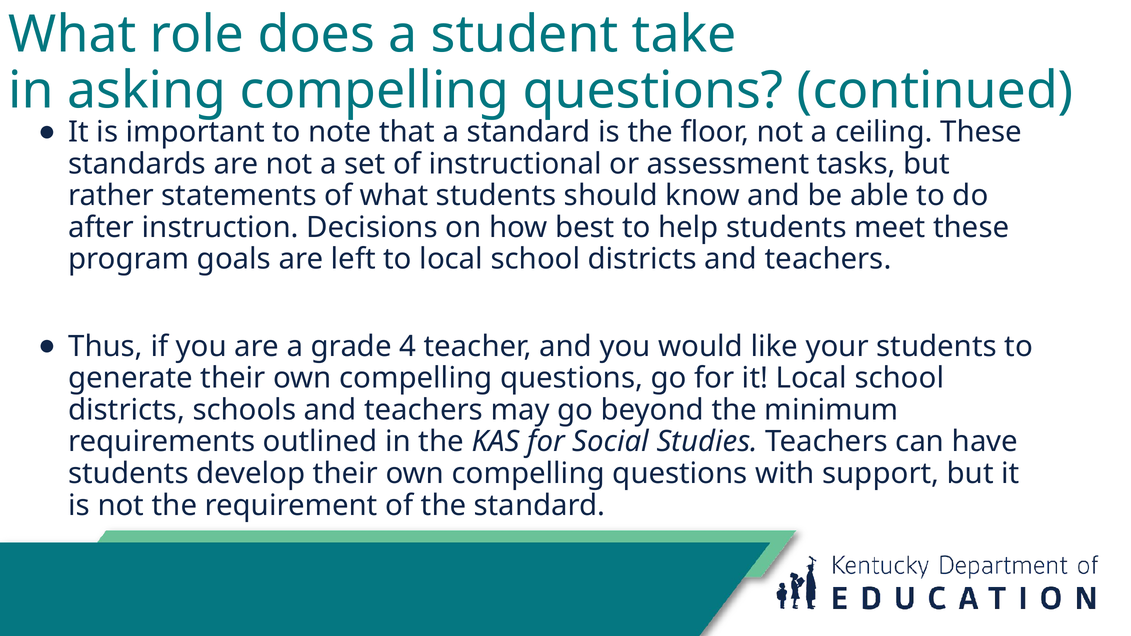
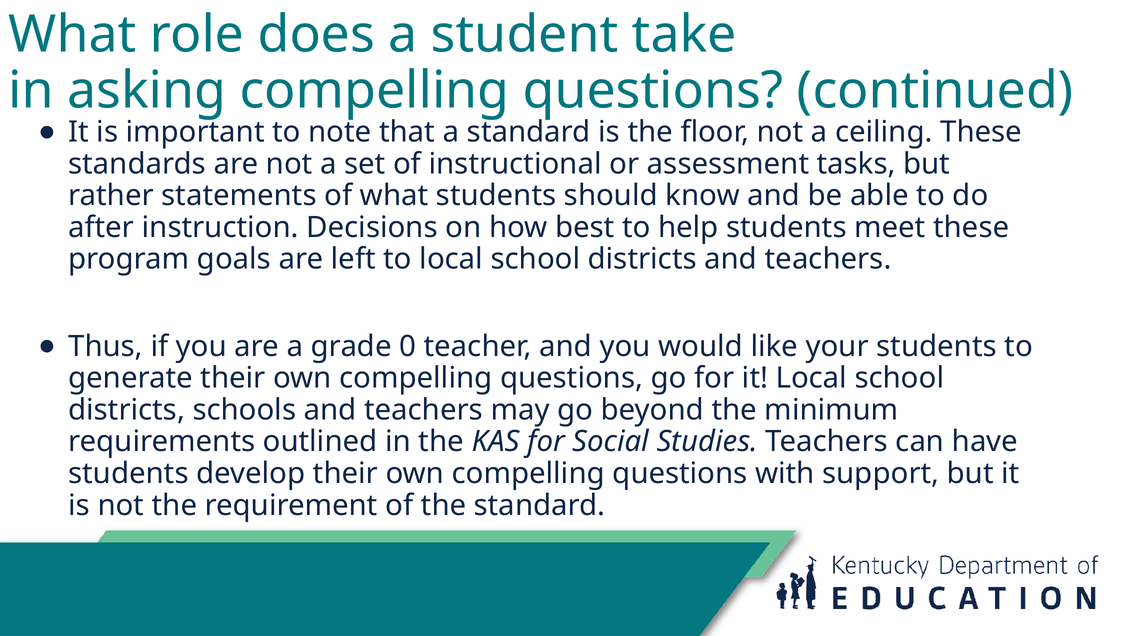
4: 4 -> 0
